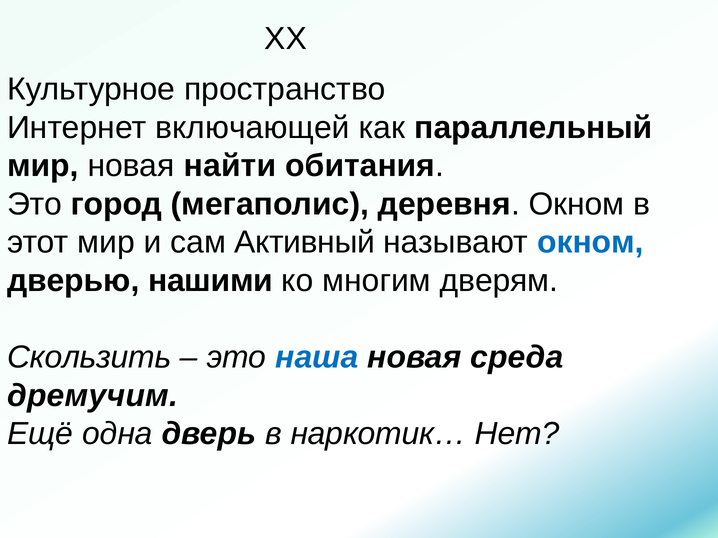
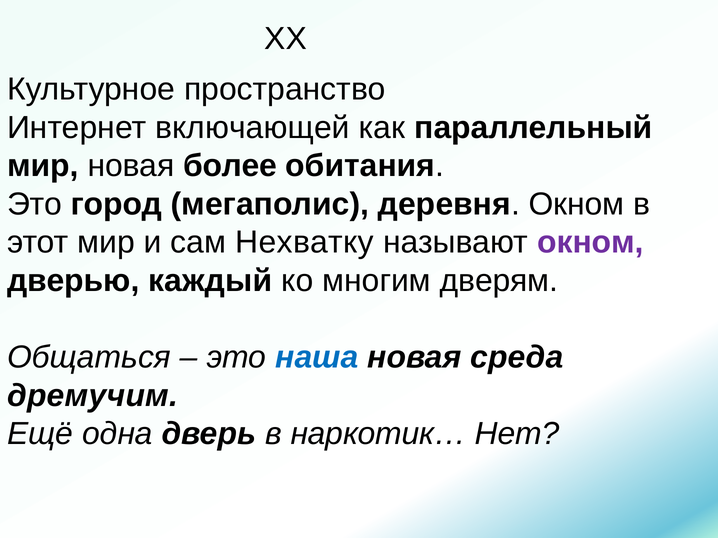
найти: найти -> более
Активный: Активный -> Нехватку
окном at (590, 243) colour: blue -> purple
нашими: нашими -> каждый
Скользить: Скользить -> Общаться
